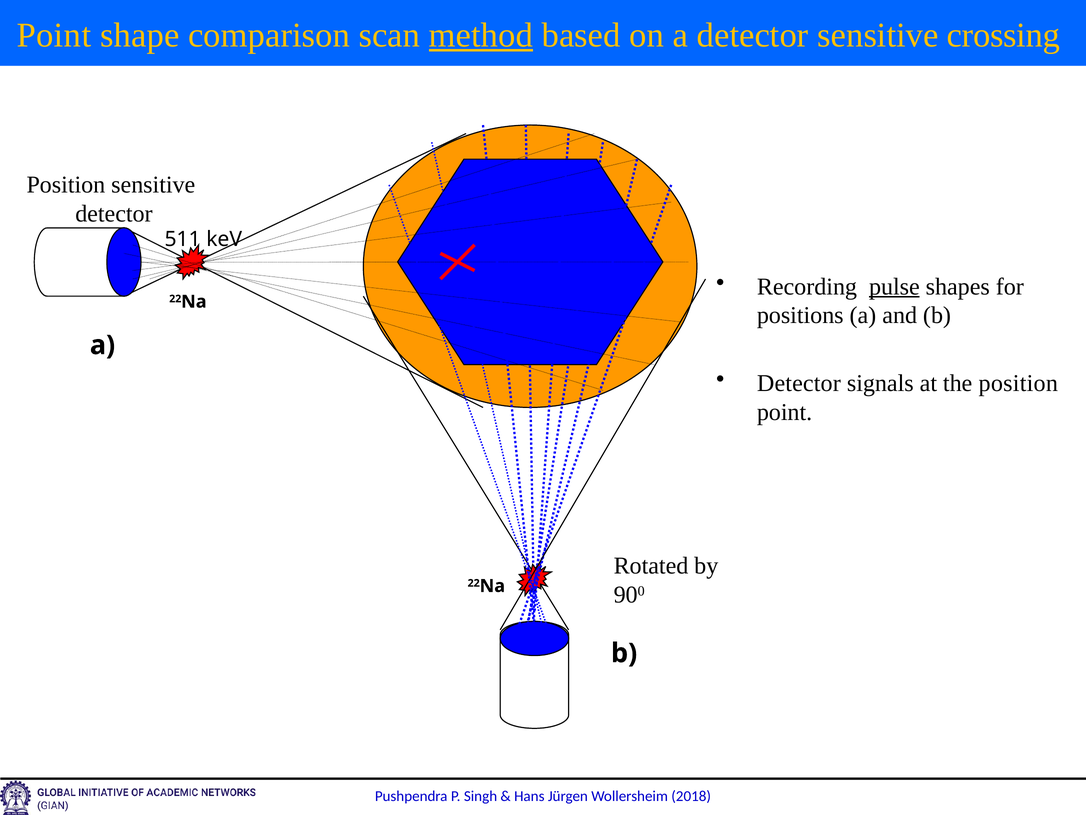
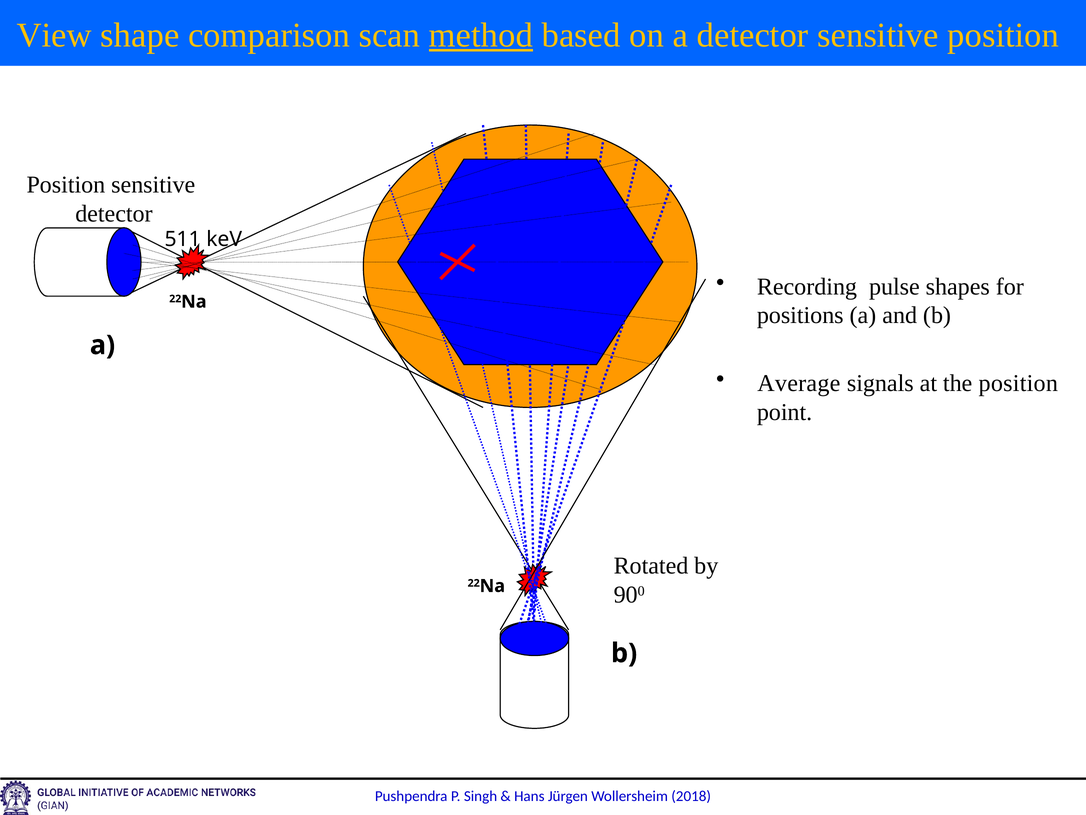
Point at (54, 35): Point -> View
sensitive crossing: crossing -> position
pulse underline: present -> none
Detector at (799, 383): Detector -> Average
